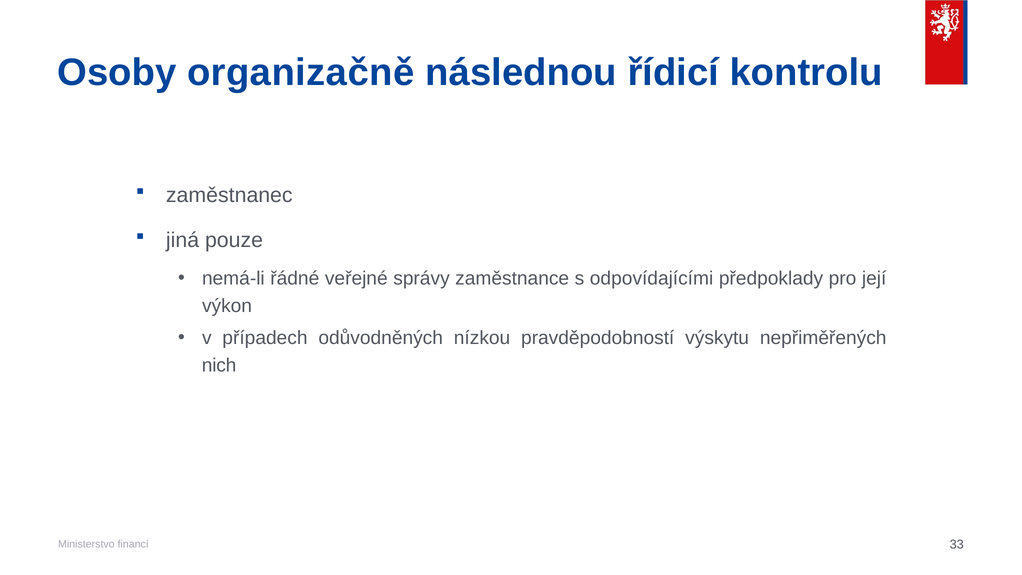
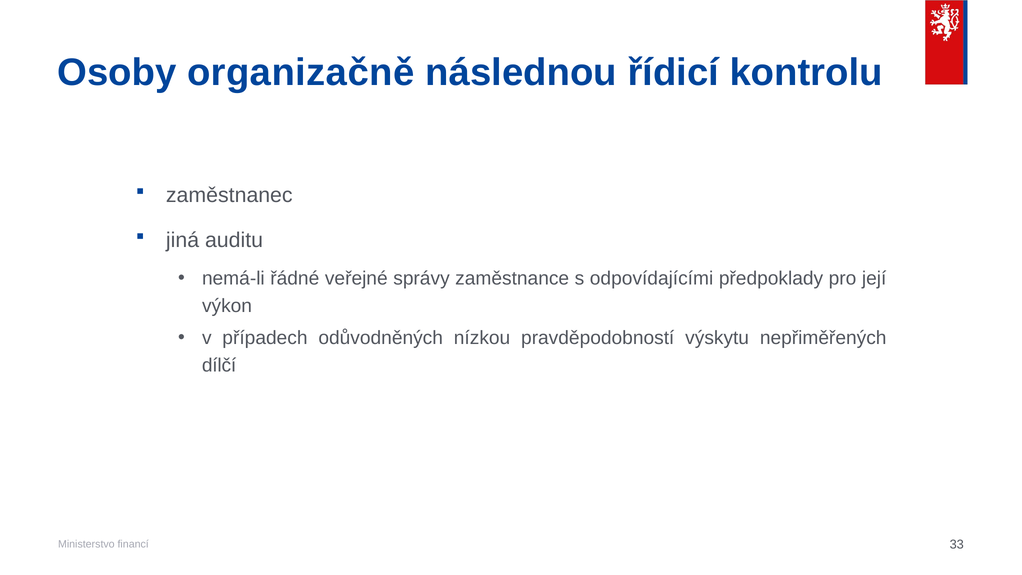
pouze: pouze -> auditu
nich: nich -> dílčí
